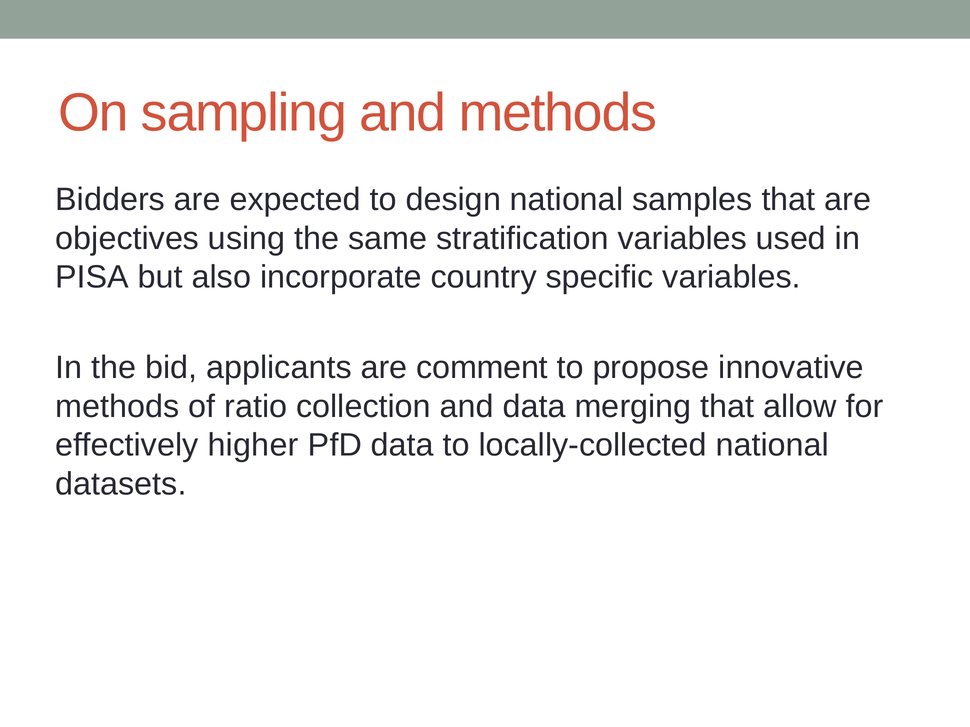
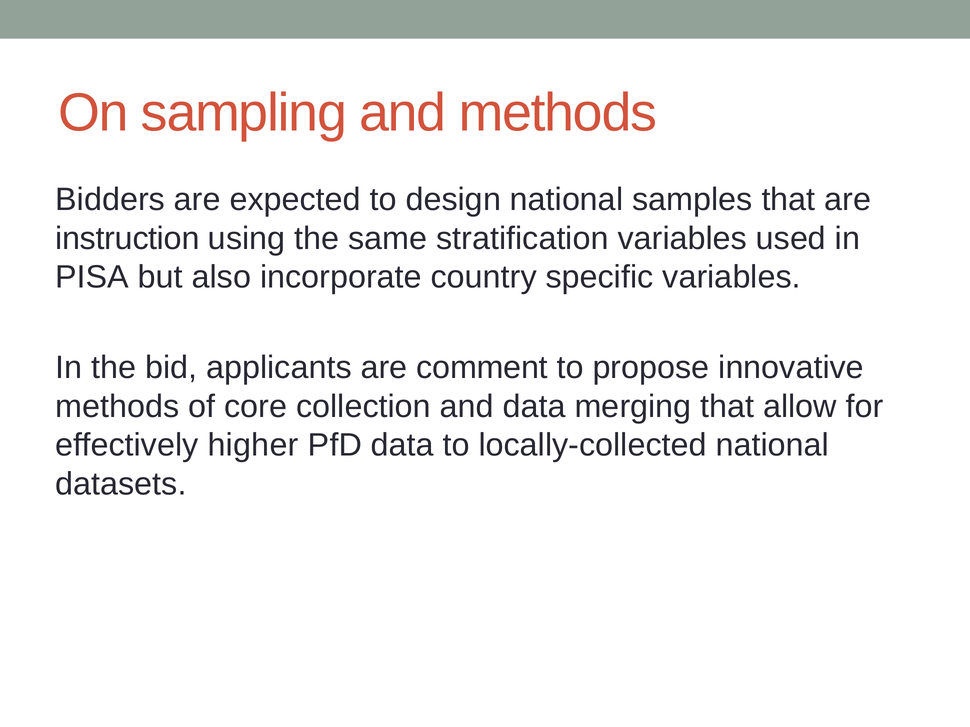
objectives: objectives -> instruction
ratio: ratio -> core
